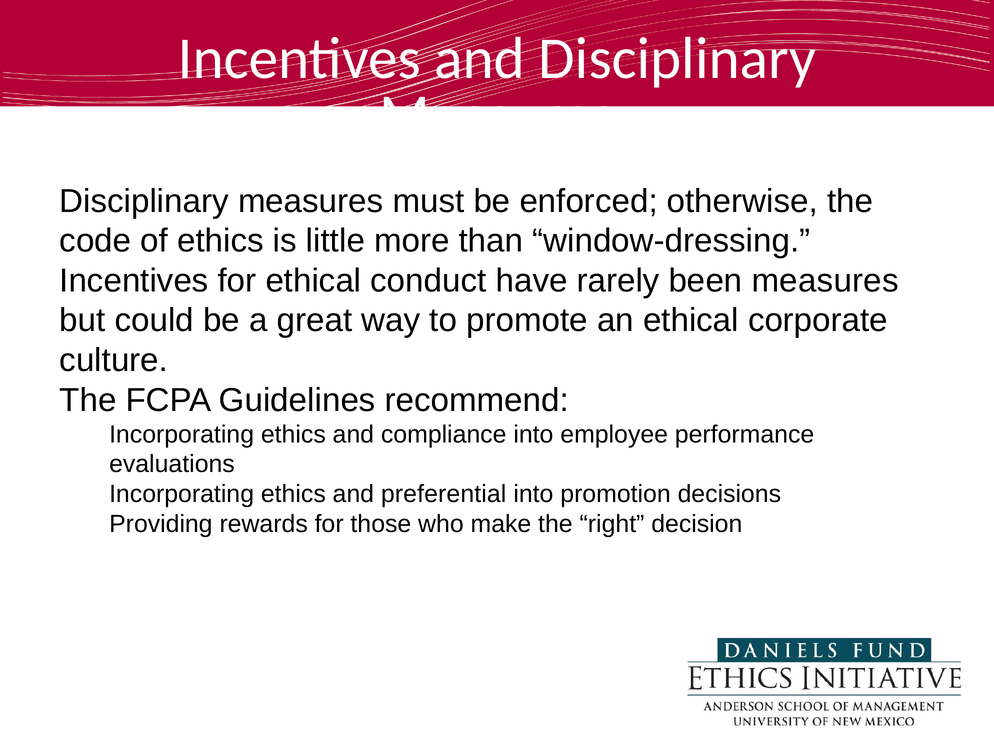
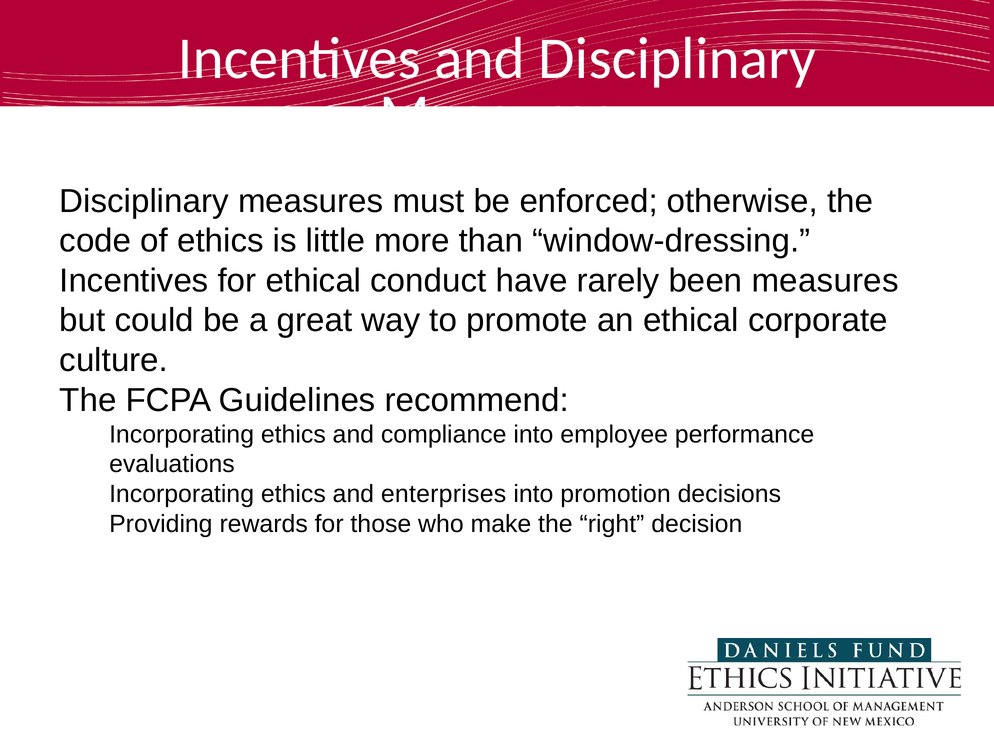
preferential: preferential -> enterprises
